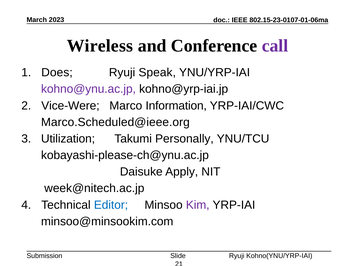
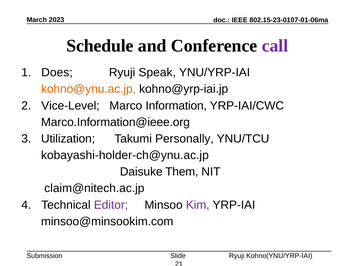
Wireless: Wireless -> Schedule
kohno@ynu.ac.jp colour: purple -> orange
Vice-Were: Vice-Were -> Vice-Level
Marco.Scheduled@ieee.org: Marco.Scheduled@ieee.org -> Marco.Information@ieee.org
kobayashi-please-ch@ynu.ac.jp: kobayashi-please-ch@ynu.ac.jp -> kobayashi-holder-ch@ynu.ac.jp
Apply: Apply -> Them
week@nitech.ac.jp: week@nitech.ac.jp -> claim@nitech.ac.jp
Editor colour: blue -> purple
